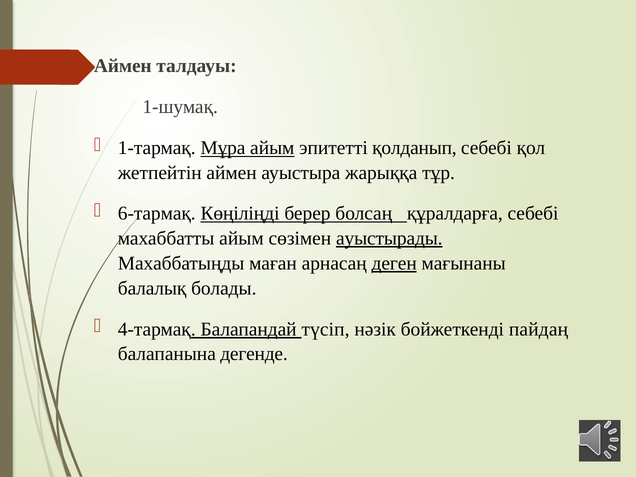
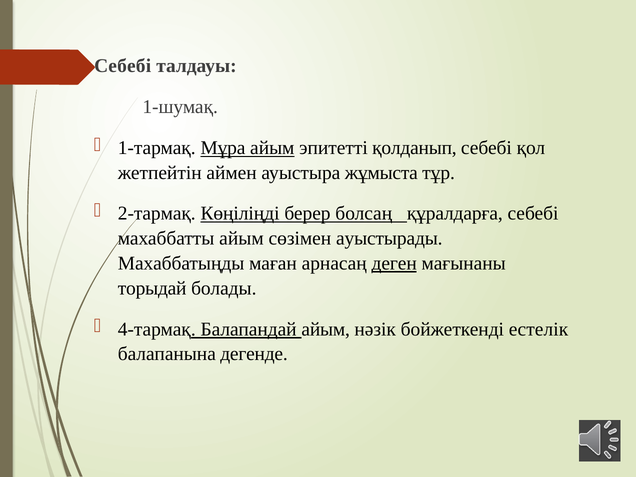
Аймен at (123, 66): Аймен -> Себебі
жарыққа: жарыққа -> жұмыста
6-тармақ: 6-тармақ -> 2-тармақ
ауыстырады underline: present -> none
балалық: балалық -> торыдай
Балапандай түсіп: түсіп -> айым
пайдаң: пайдаң -> естелік
